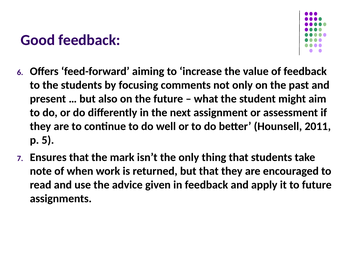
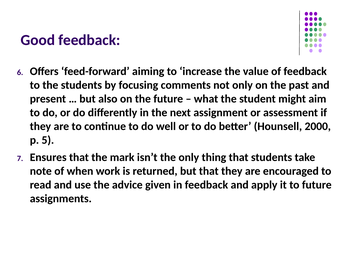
2011: 2011 -> 2000
